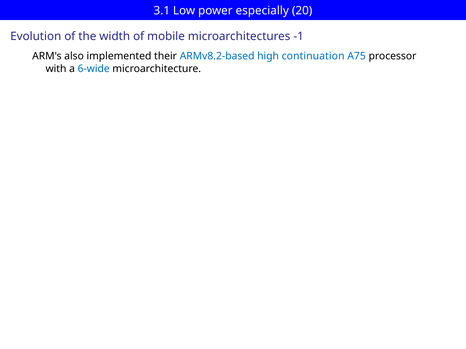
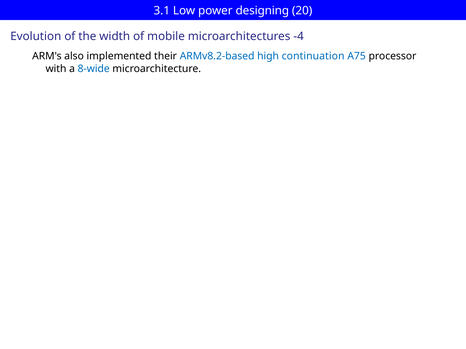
especially: especially -> designing
-1: -1 -> -4
6-wide: 6-wide -> 8-wide
